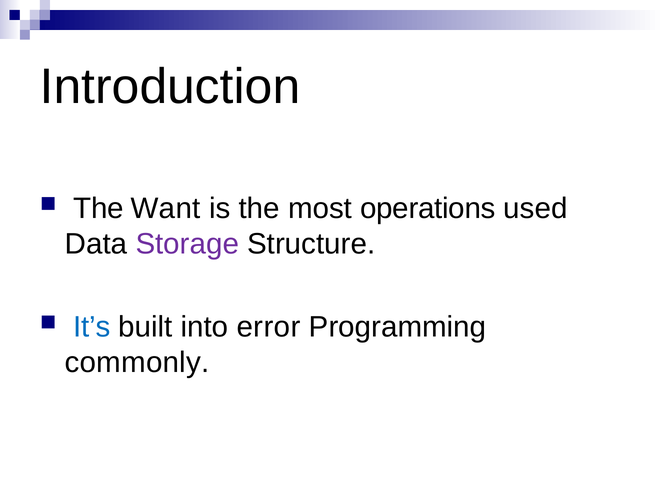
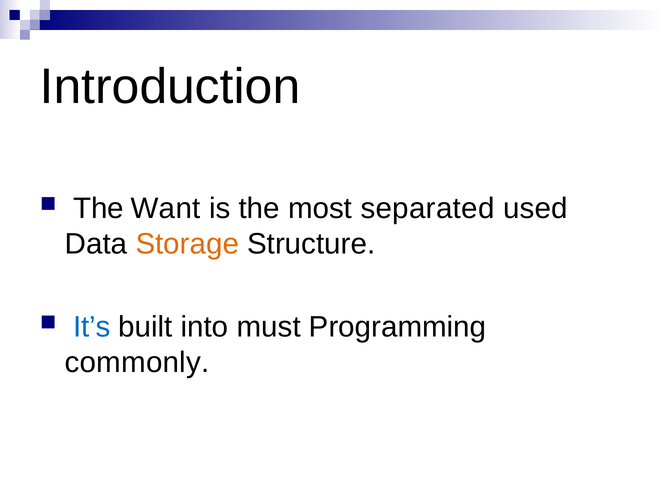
operations: operations -> separated
Storage colour: purple -> orange
error: error -> must
